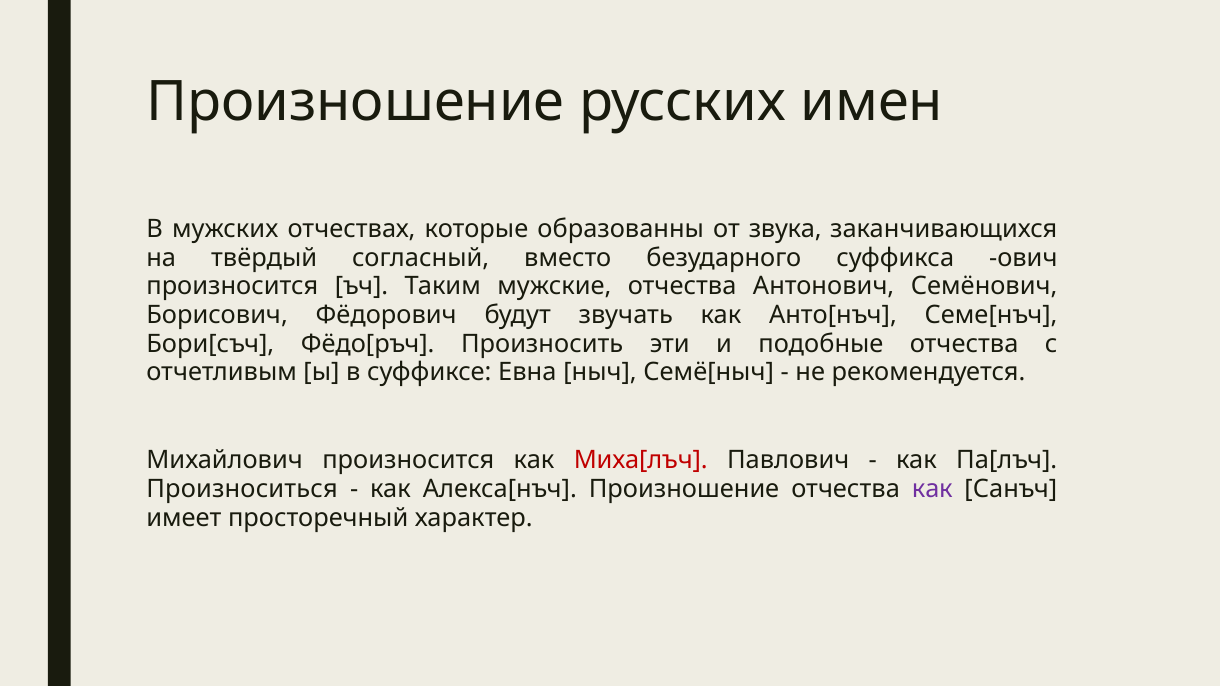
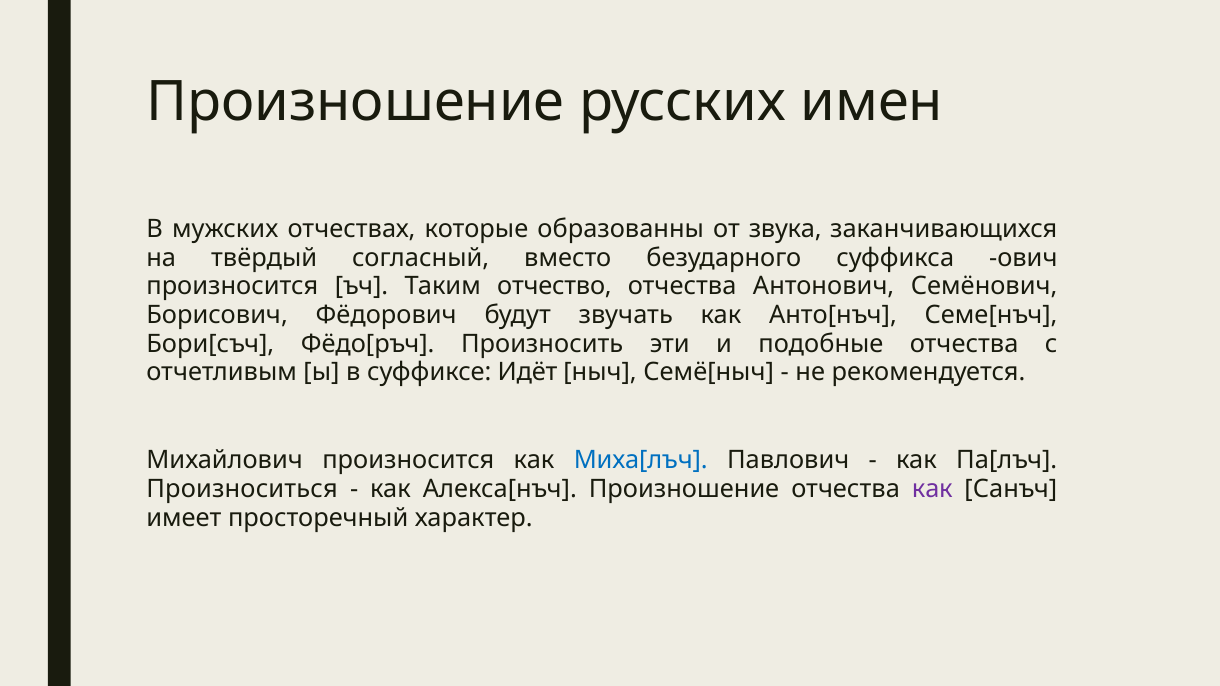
мужские: мужские -> отчество
Евна: Евна -> Идёт
Миха[лъч colour: red -> blue
